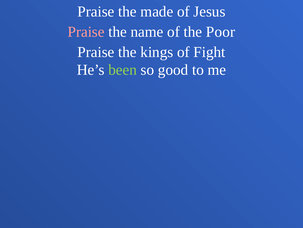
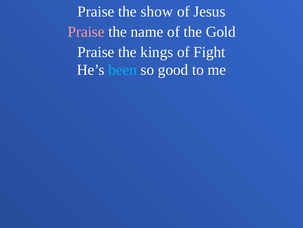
made: made -> show
Poor: Poor -> Gold
been colour: light green -> light blue
